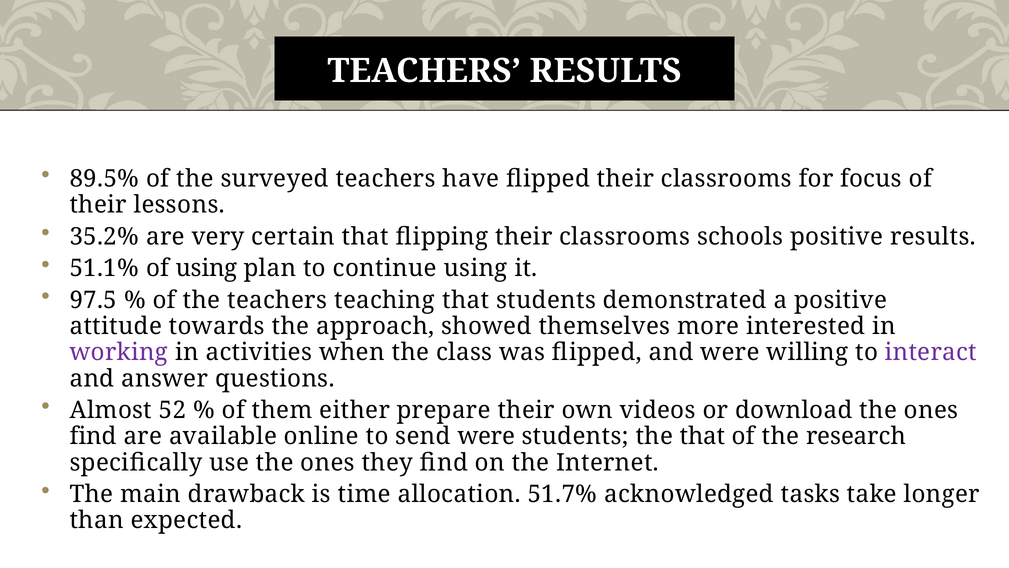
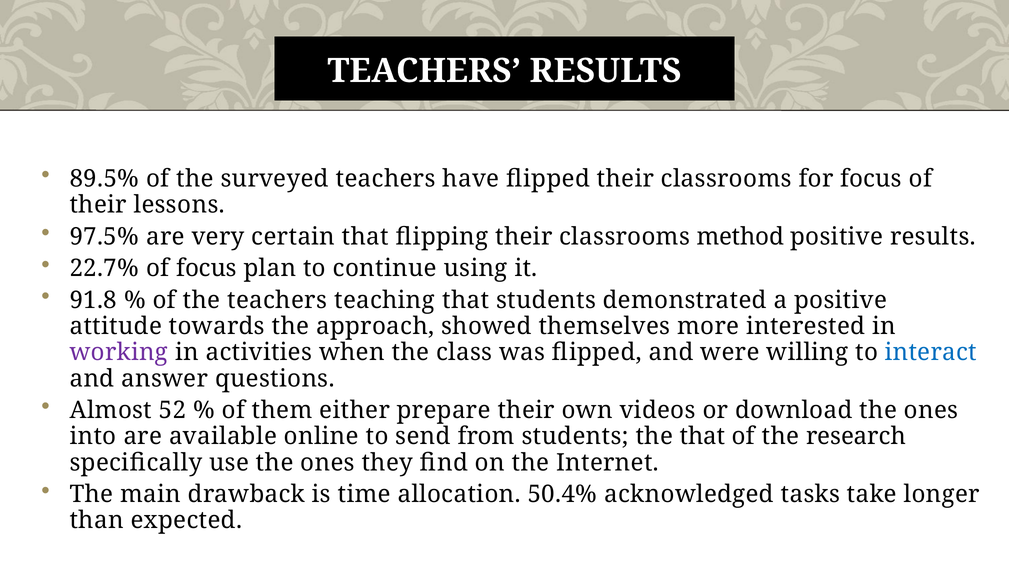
35.2%: 35.2% -> 97.5%
schools: schools -> method
51.1%: 51.1% -> 22.7%
of using: using -> focus
97.5: 97.5 -> 91.8
interact colour: purple -> blue
find at (93, 436): find -> into
send were: were -> from
51.7%: 51.7% -> 50.4%
